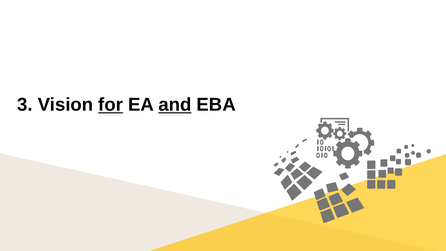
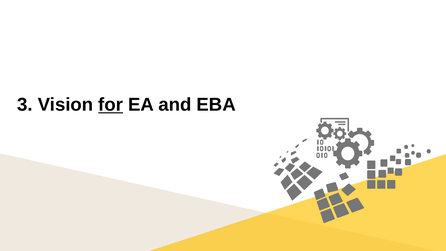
and underline: present -> none
